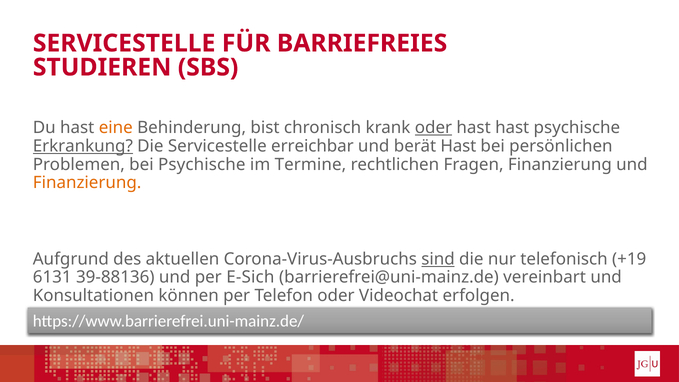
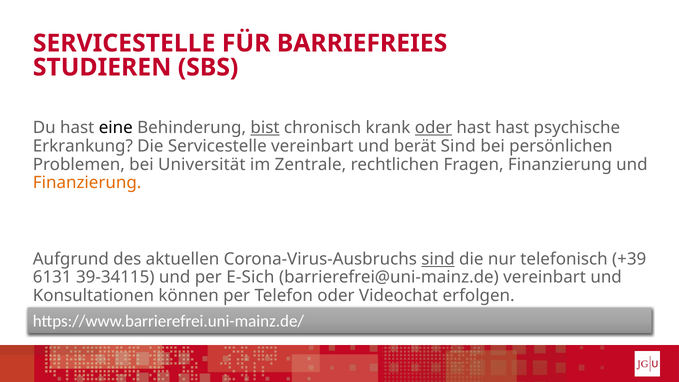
eine colour: orange -> black
bist underline: none -> present
Erkrankung underline: present -> none
Servicestelle erreichbar: erreichbar -> vereinbart
berät Hast: Hast -> Sind
bei Psychische: Psychische -> Universität
Termine: Termine -> Zentrale
+19: +19 -> +39
39-88136: 39-88136 -> 39-34115
